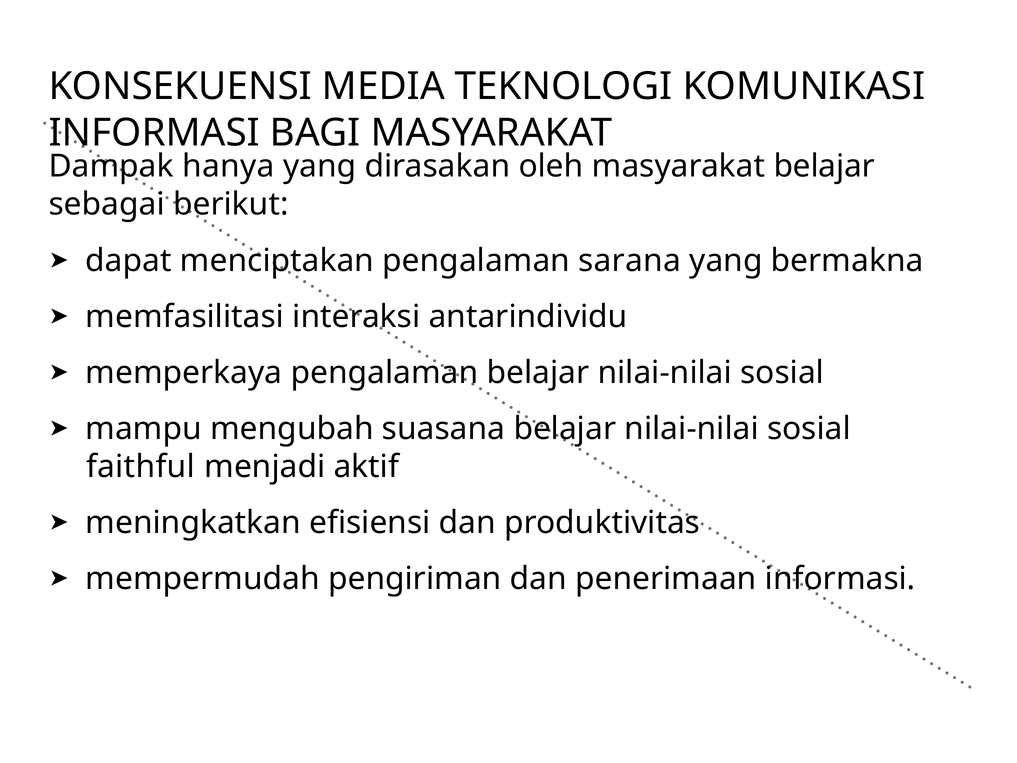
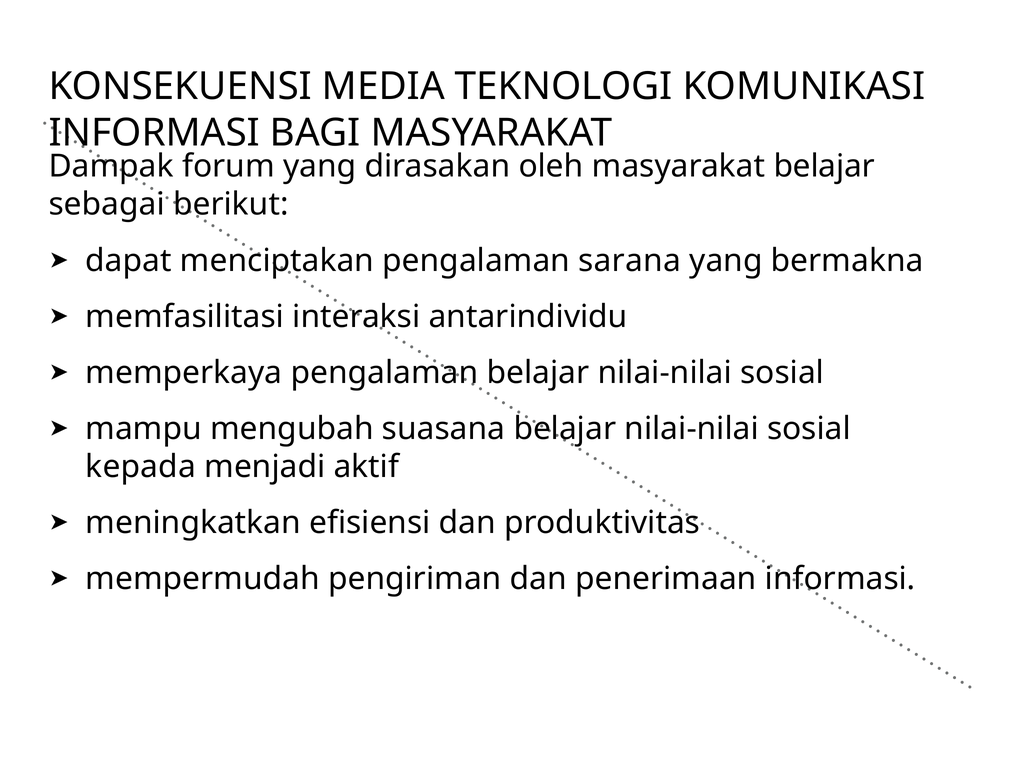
hanya: hanya -> forum
faithful: faithful -> kepada
